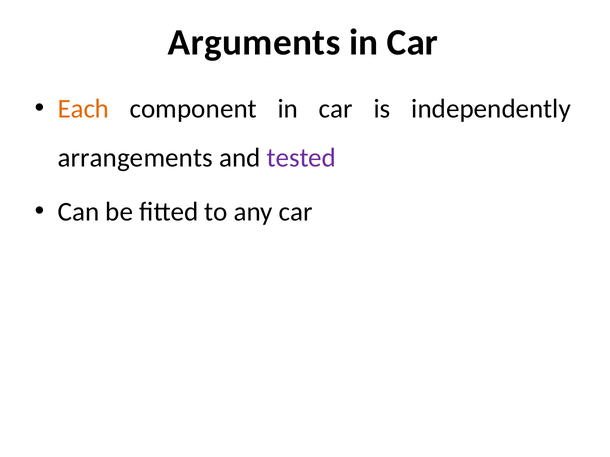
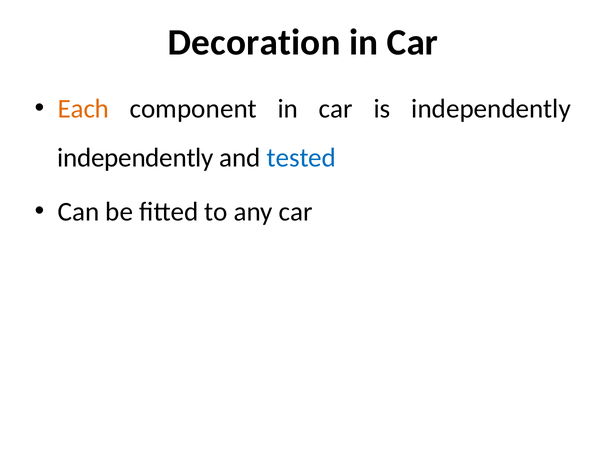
Arguments: Arguments -> Decoration
arrangements at (135, 158): arrangements -> independently
tested colour: purple -> blue
